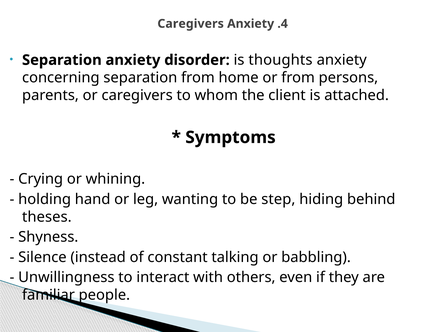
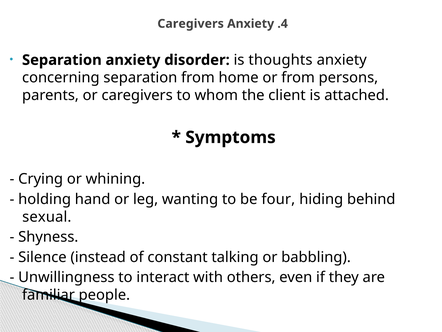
step: step -> four
theses: theses -> sexual
